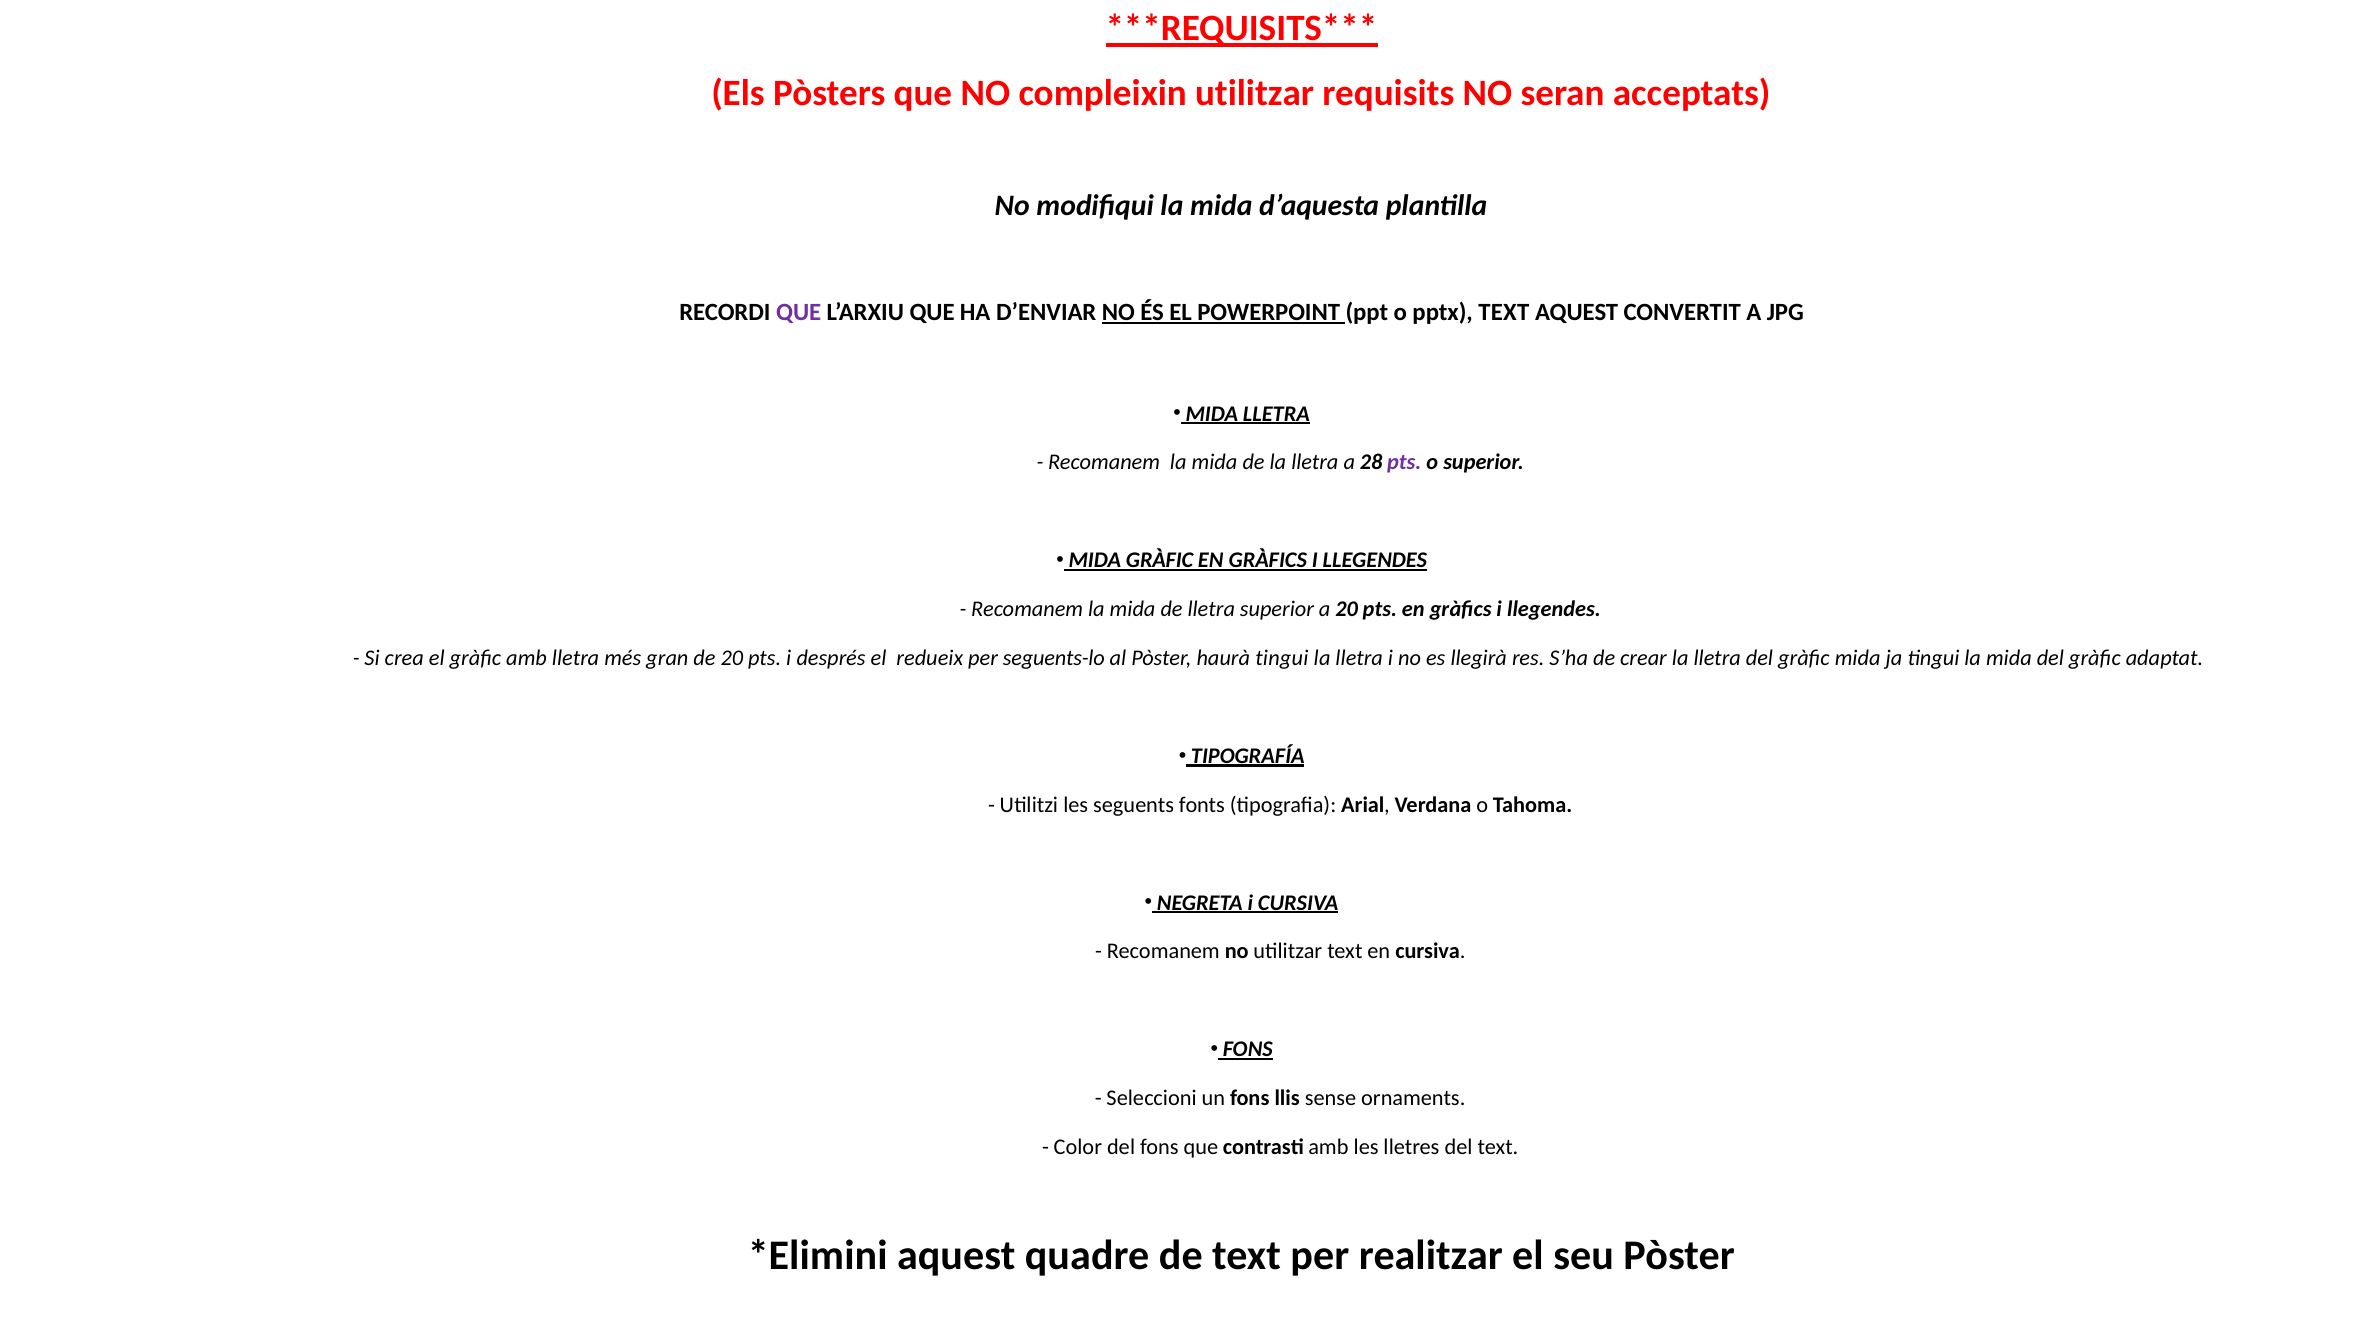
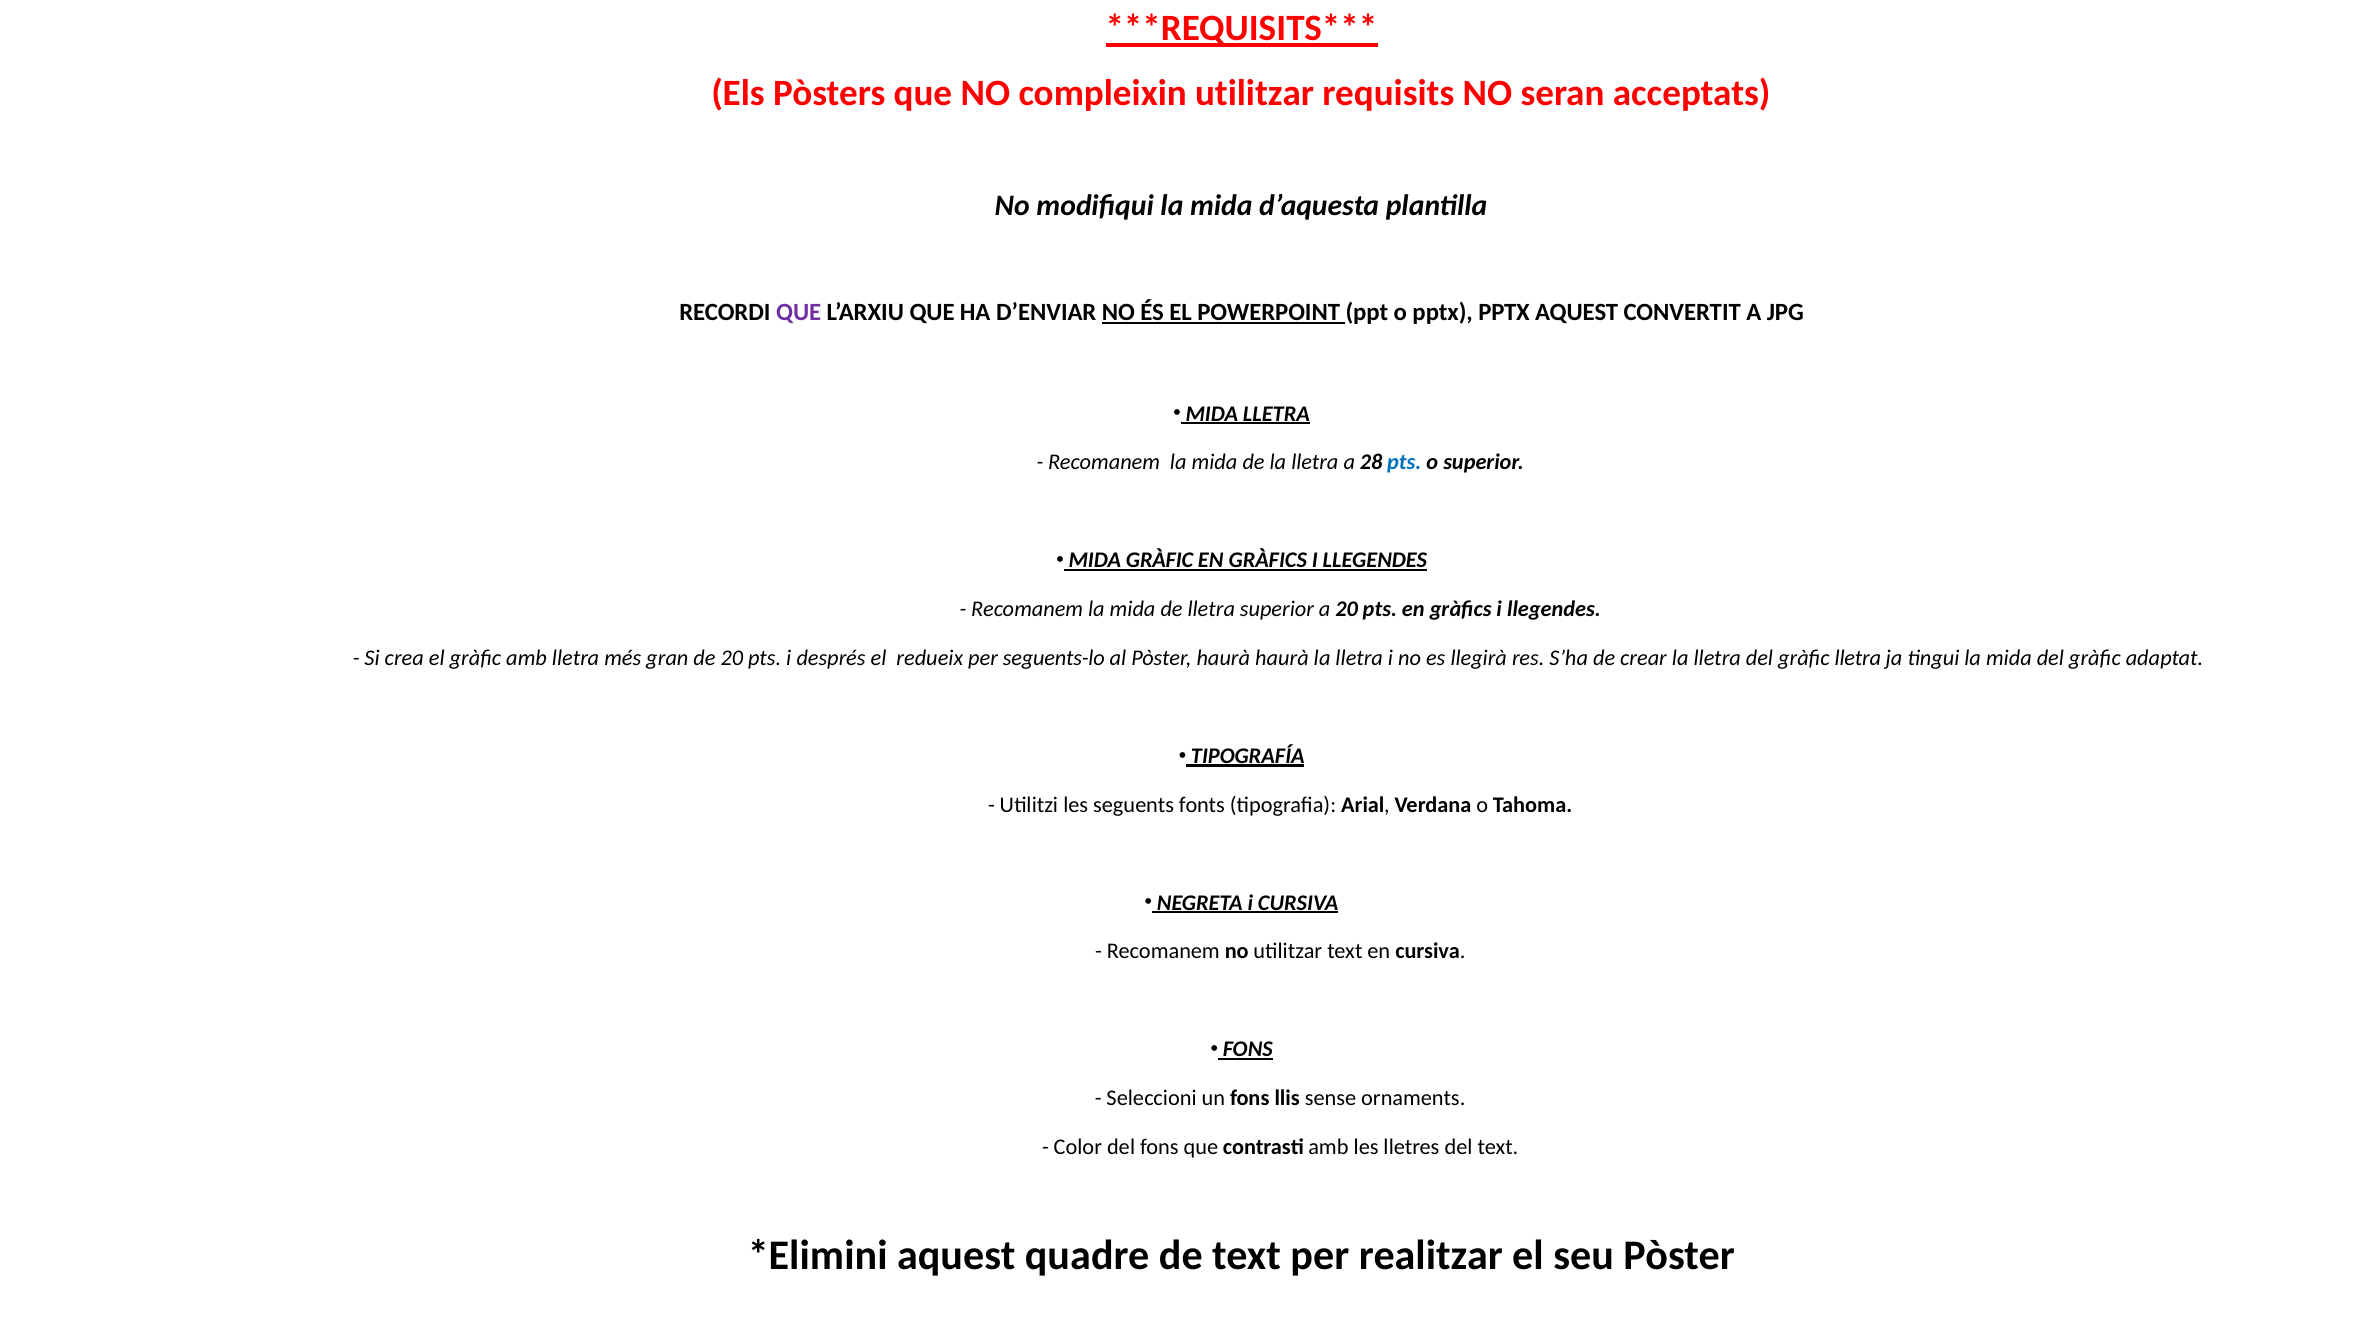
pptx TEXT: TEXT -> PPTX
pts at (1404, 463) colour: purple -> blue
haurà tingui: tingui -> haurà
gràfic mida: mida -> lletra
